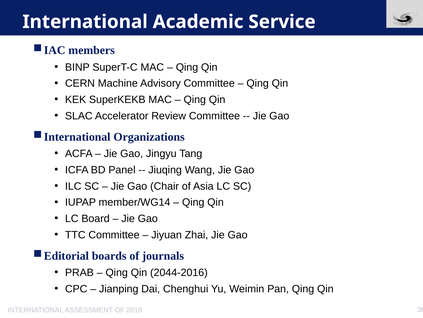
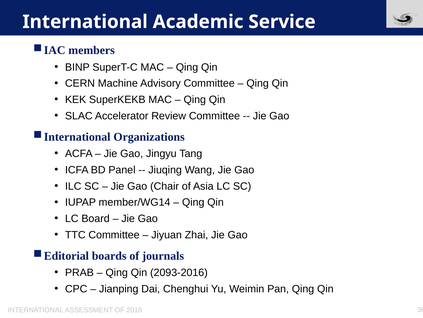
2044-2016: 2044-2016 -> 2093-2016
